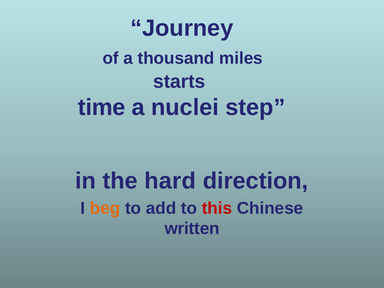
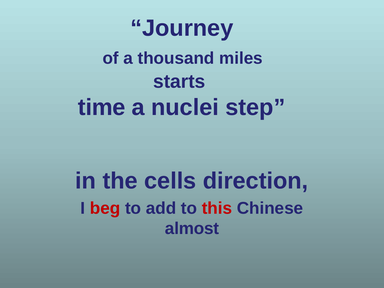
hard: hard -> cells
beg colour: orange -> red
written: written -> almost
